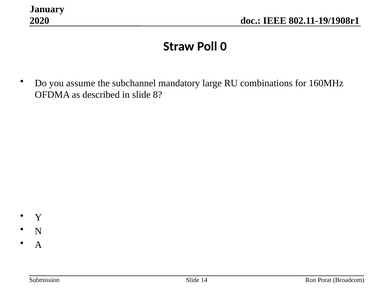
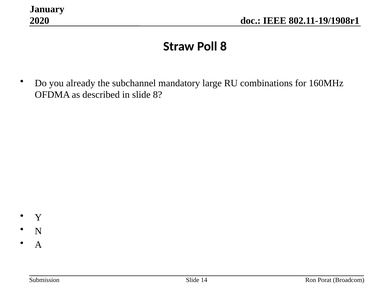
Poll 0: 0 -> 8
assume: assume -> already
